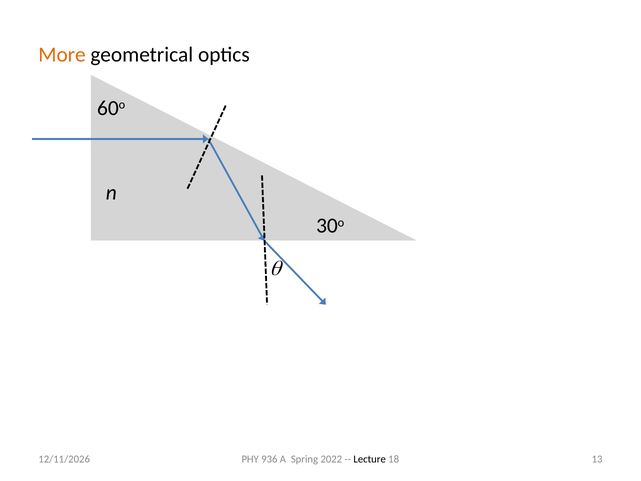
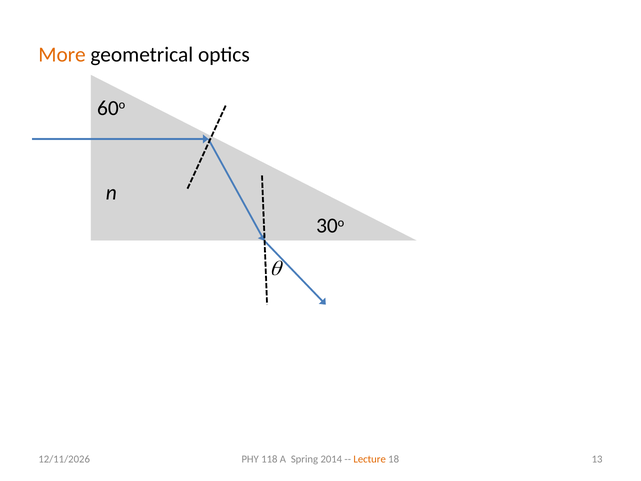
936: 936 -> 118
2022: 2022 -> 2014
Lecture colour: black -> orange
